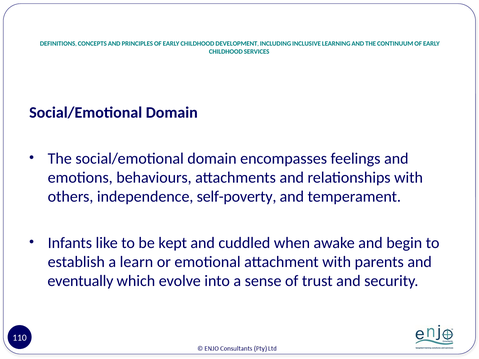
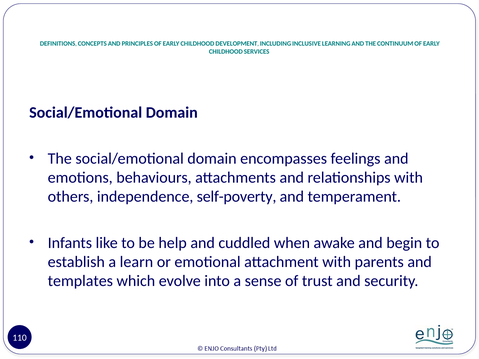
kept: kept -> help
eventually: eventually -> templates
